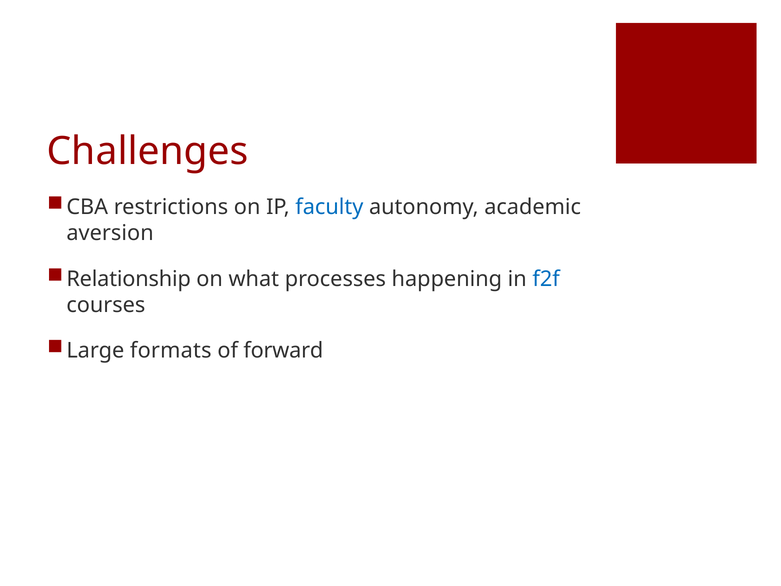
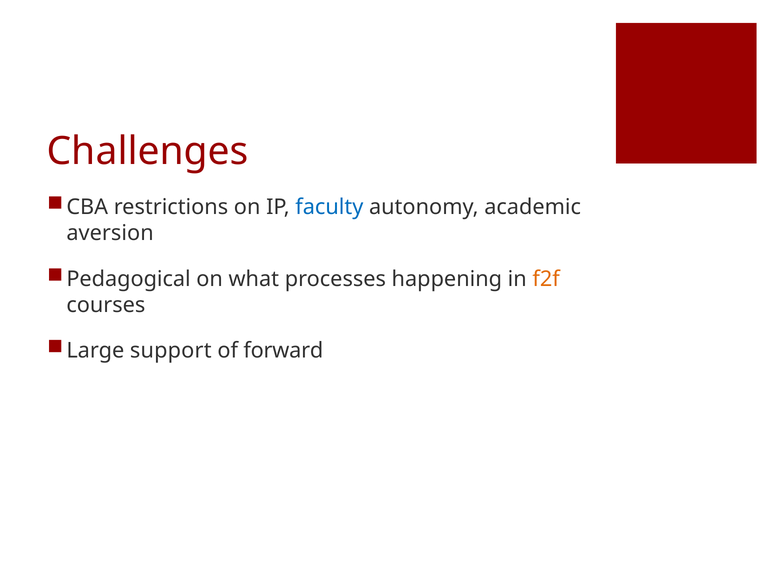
Relationship: Relationship -> Pedagogical
f2f colour: blue -> orange
formats: formats -> support
